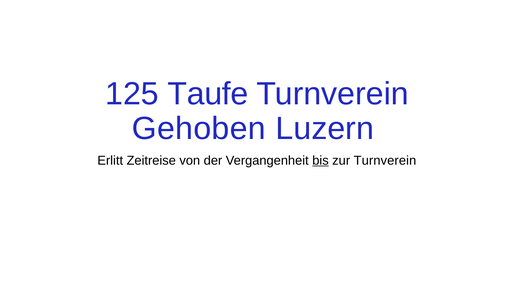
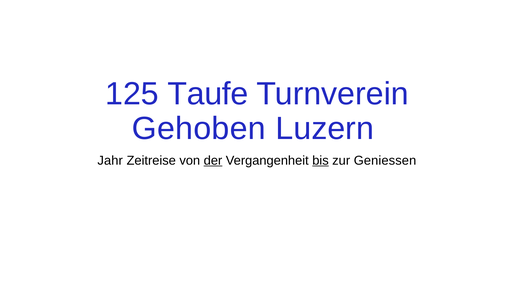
Erlitt: Erlitt -> Jahr
der underline: none -> present
zur Turnverein: Turnverein -> Geniessen
